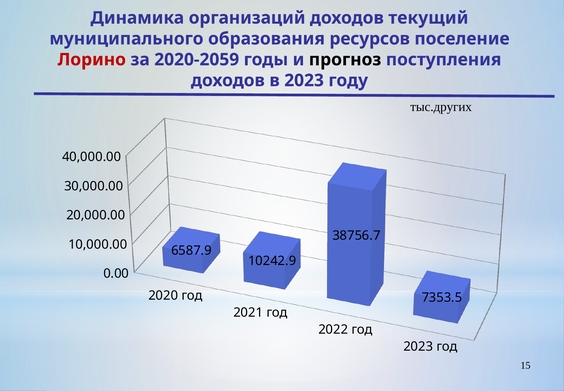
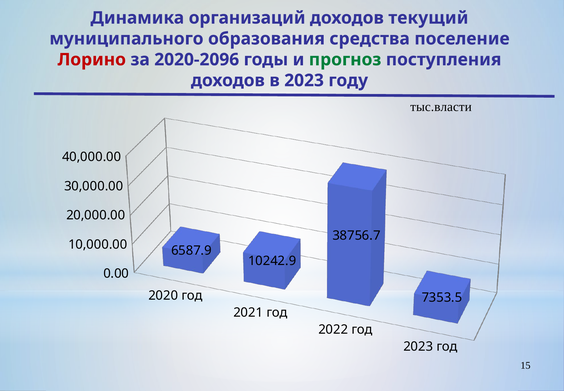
ресурсов: ресурсов -> средства
2020-2059: 2020-2059 -> 2020-2096
прогноз colour: black -> green
тыс.других: тыс.других -> тыс.власти
